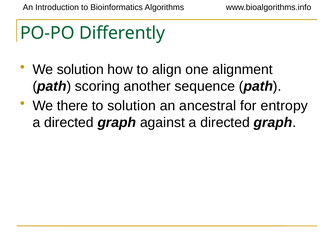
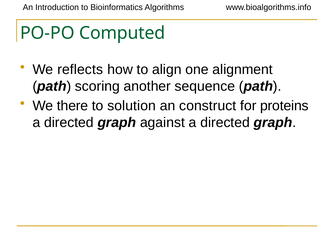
Differently: Differently -> Computed
We solution: solution -> reflects
ancestral: ancestral -> construct
entropy: entropy -> proteins
